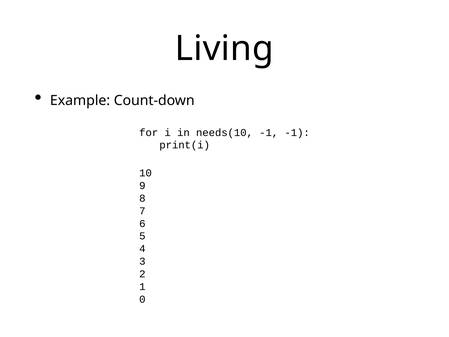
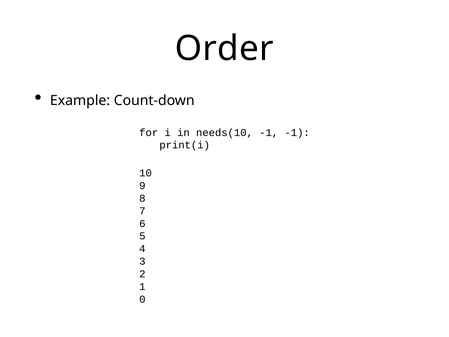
Living: Living -> Order
